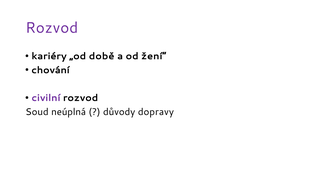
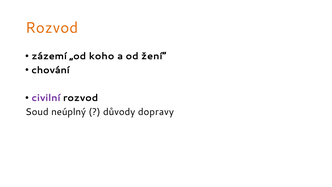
Rozvod at (52, 28) colour: purple -> orange
kariéry: kariéry -> zázemí
době: době -> koho
neúplná: neúplná -> neúplný
